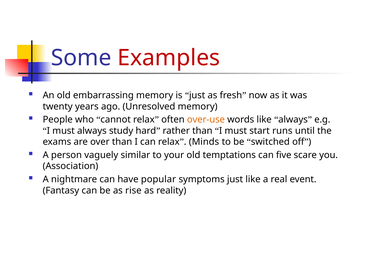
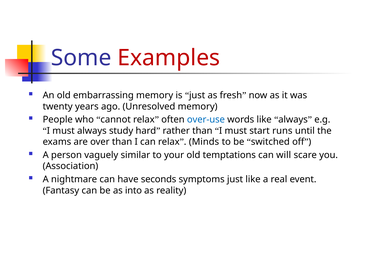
over-use colour: orange -> blue
five: five -> will
popular: popular -> seconds
rise: rise -> into
